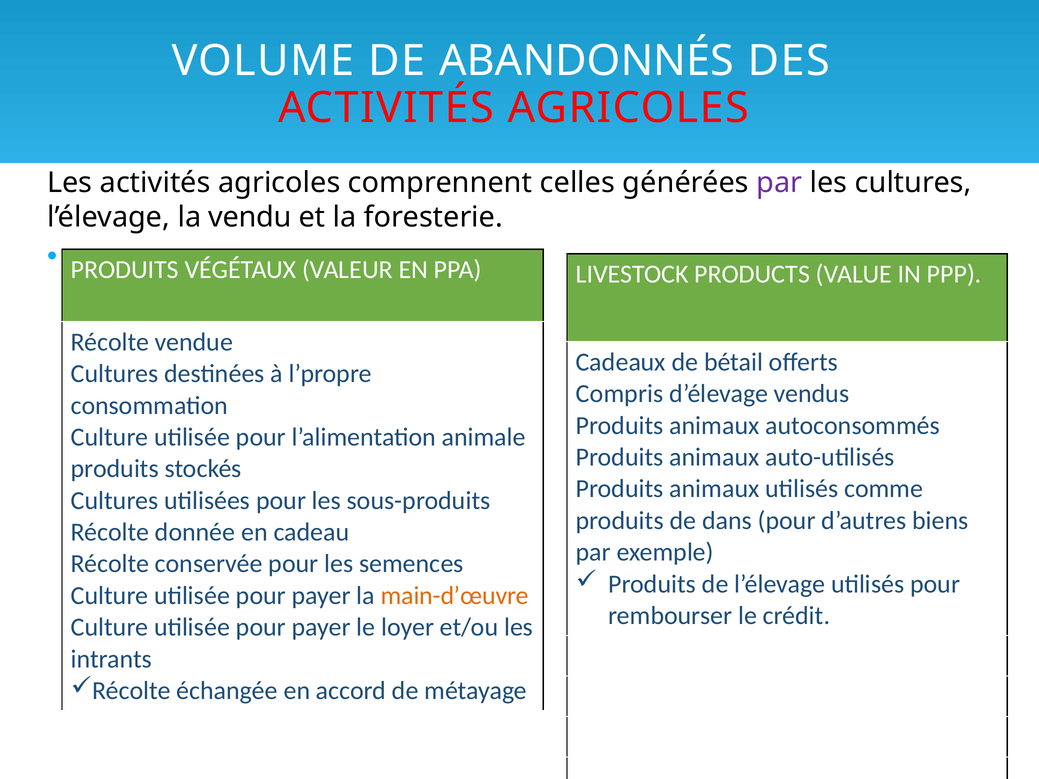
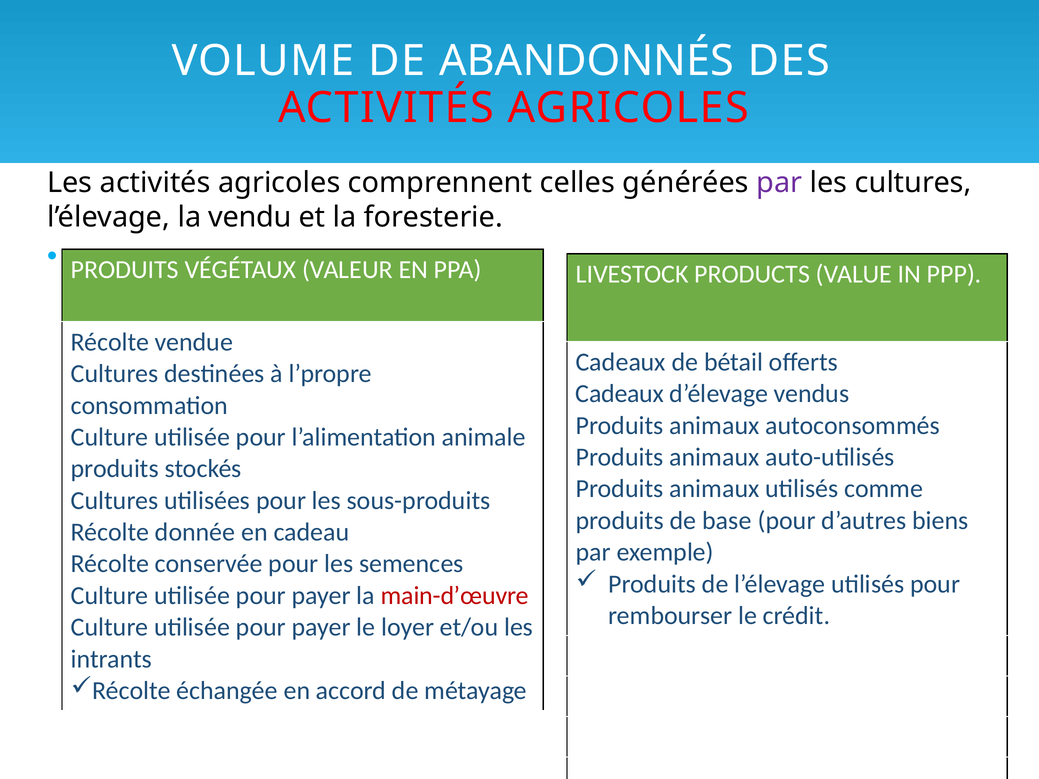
Compris at (620, 394): Compris -> Cadeaux
dans: dans -> base
main-d’œuvre colour: orange -> red
